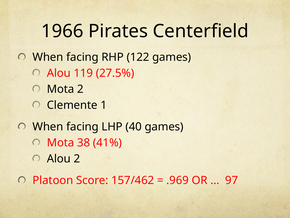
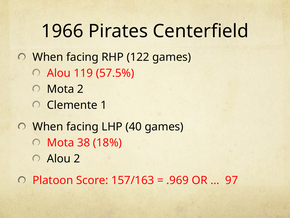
27.5%: 27.5% -> 57.5%
41%: 41% -> 18%
157/462: 157/462 -> 157/163
